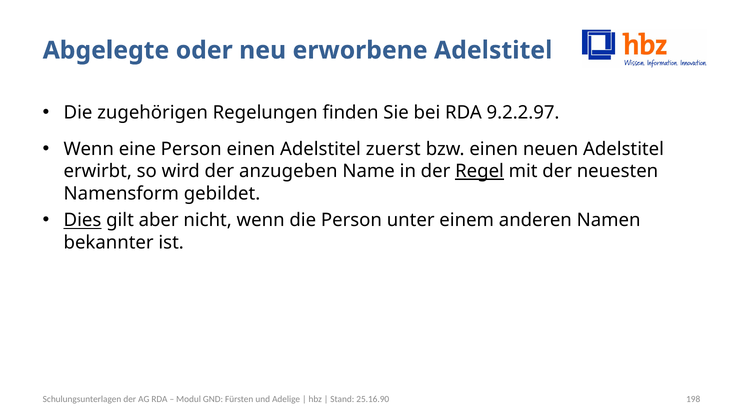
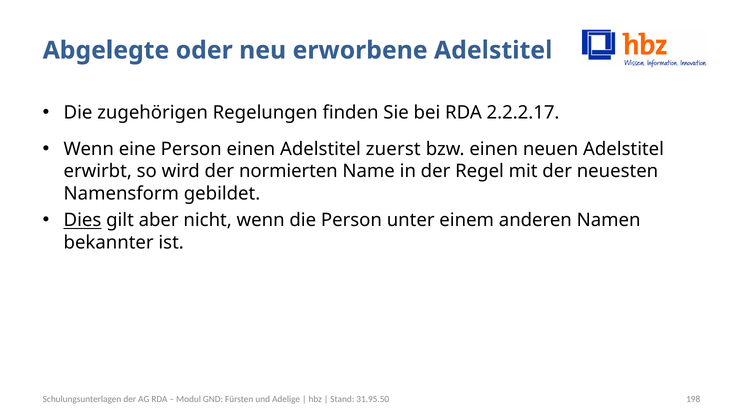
9.2.2.97: 9.2.2.97 -> 2.2.2.17
anzugeben: anzugeben -> normierten
Regel underline: present -> none
25.16.90: 25.16.90 -> 31.95.50
